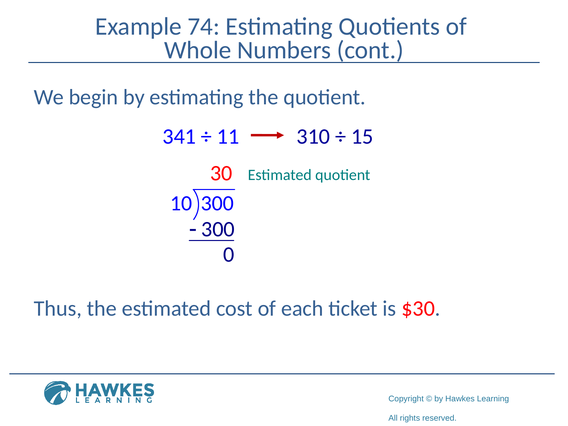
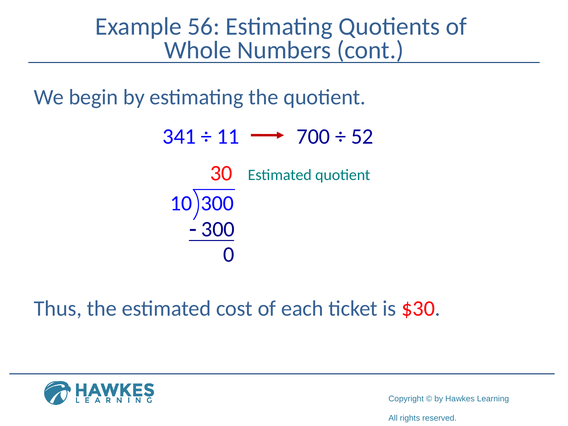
74: 74 -> 56
310: 310 -> 700
15: 15 -> 52
